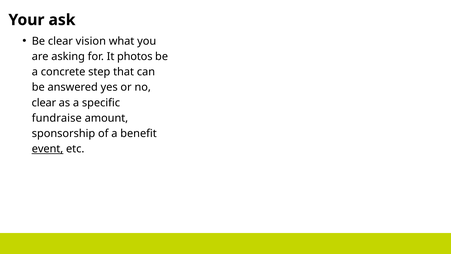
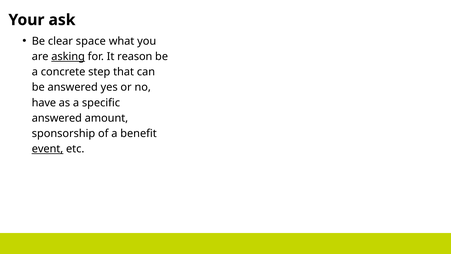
vision: vision -> space
asking underline: none -> present
photos: photos -> reason
clear at (44, 103): clear -> have
fundraise at (57, 118): fundraise -> answered
